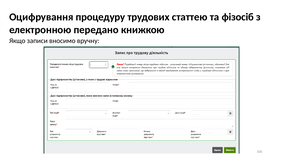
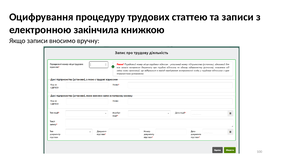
та фізосіб: фізосіб -> записи
передано: передано -> закінчила
